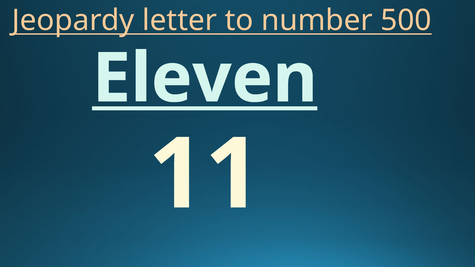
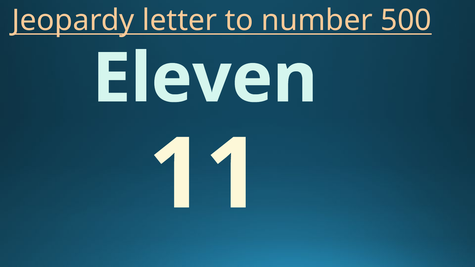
Eleven underline: present -> none
